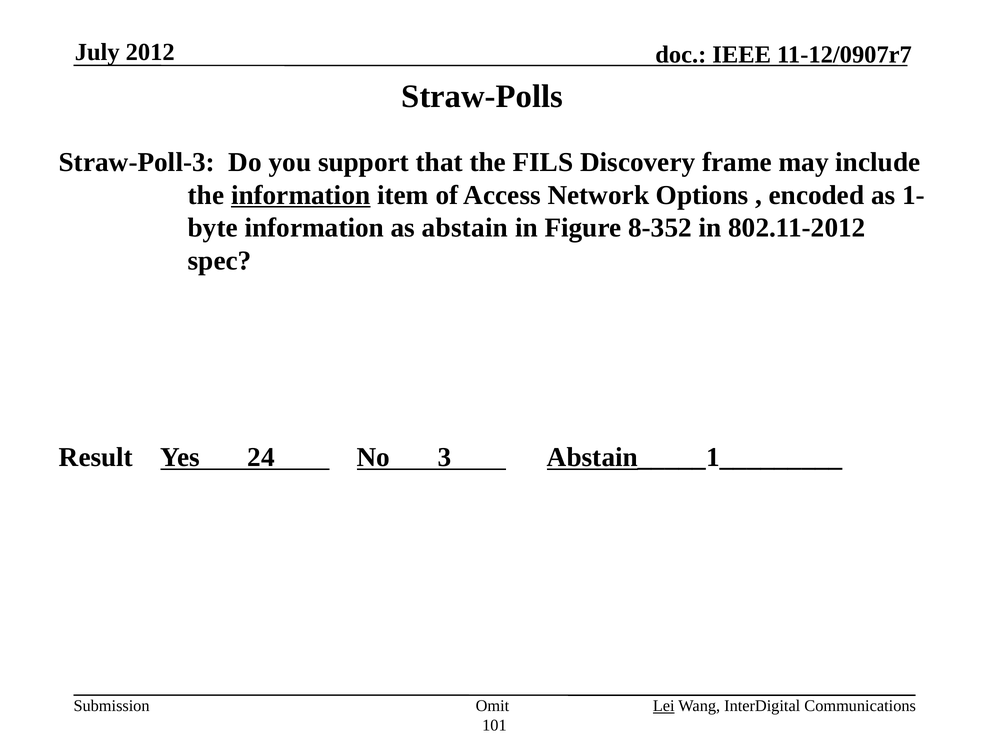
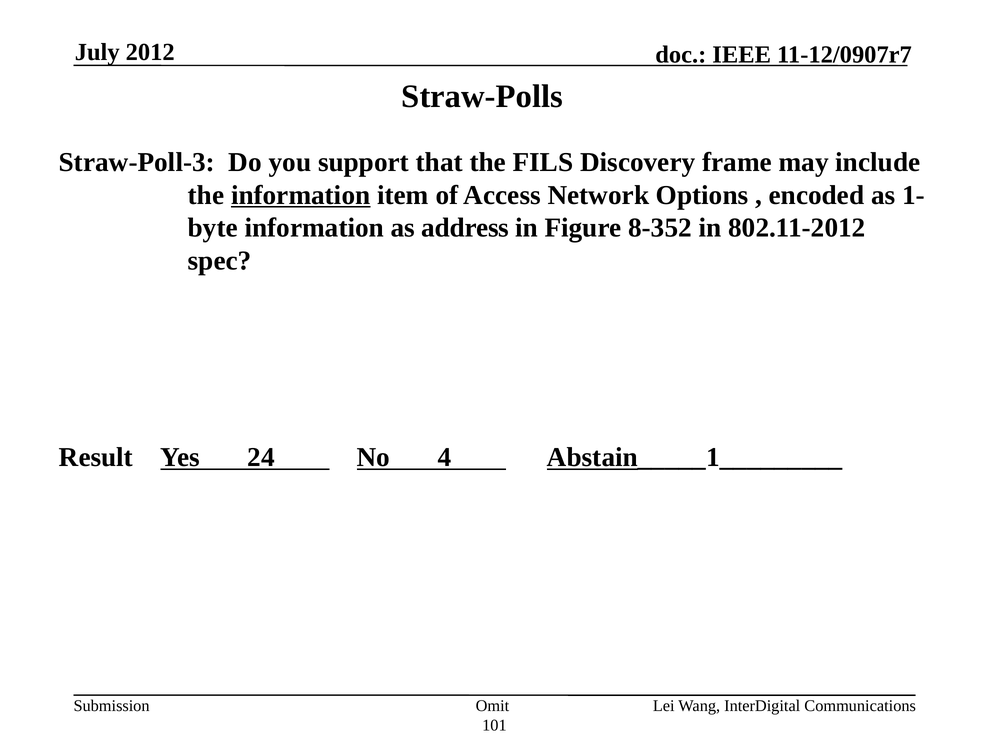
abstain: abstain -> address
3: 3 -> 4
Lei underline: present -> none
